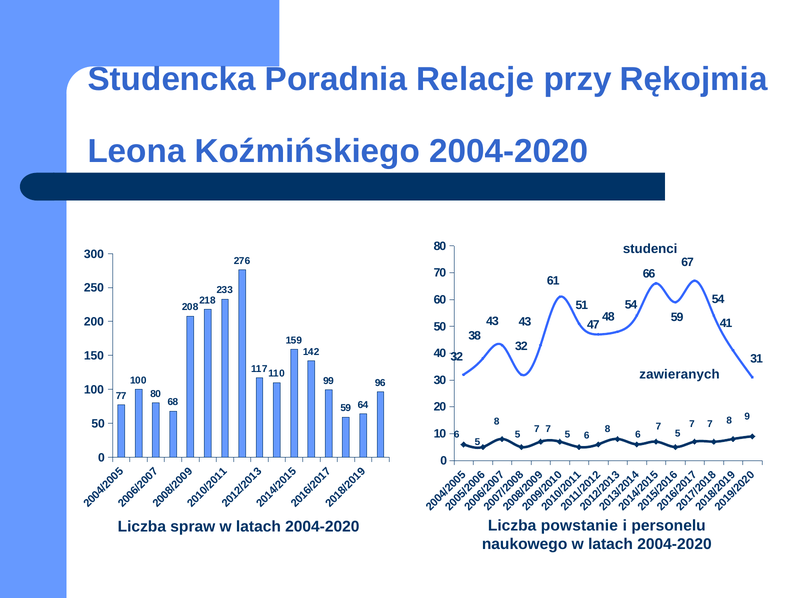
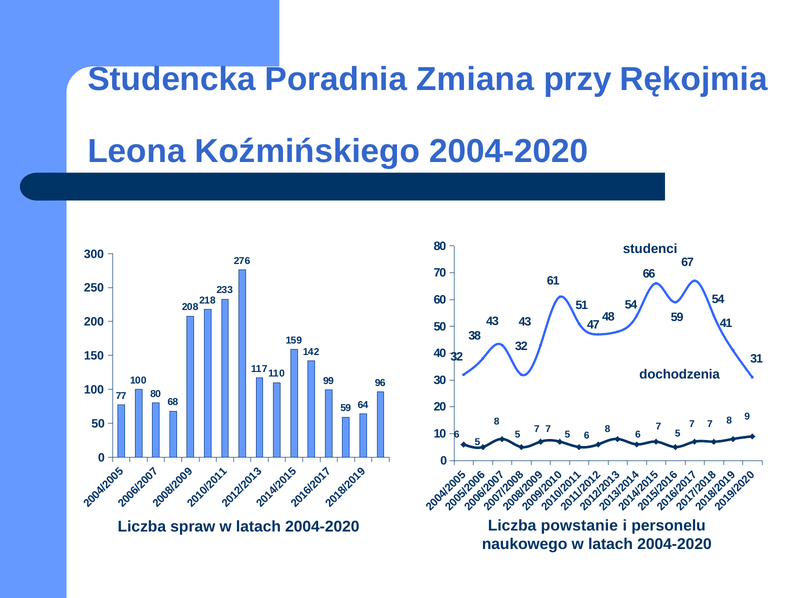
Relacje: Relacje -> Zmiana
zawieranych: zawieranych -> dochodzenia
